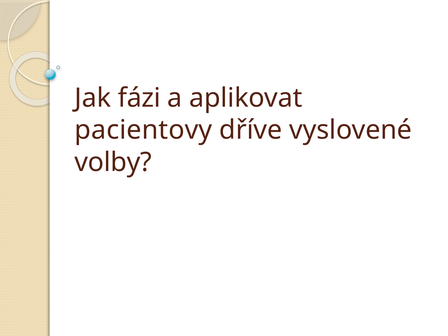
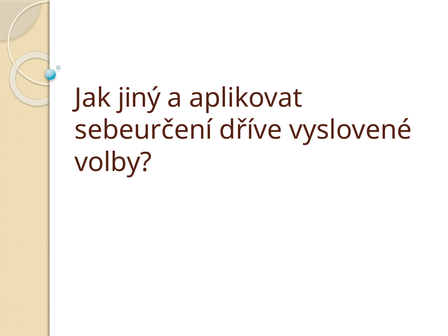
fázi: fázi -> jiný
pacientovy: pacientovy -> sebeurčení
